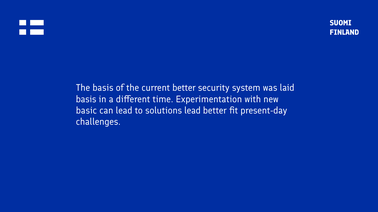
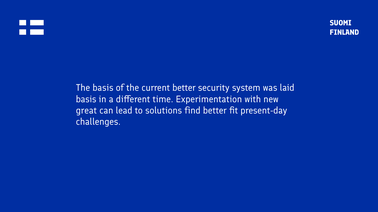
basic: basic -> great
solutions lead: lead -> find
